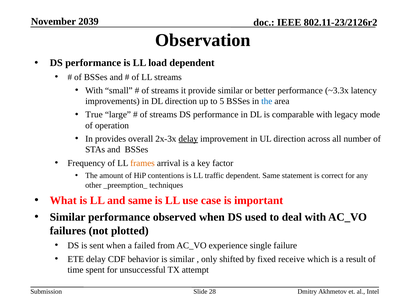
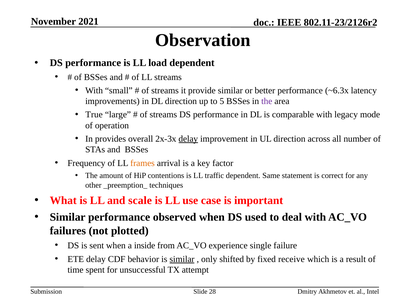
2039: 2039 -> 2021
~3.3x: ~3.3x -> ~6.3x
the at (267, 101) colour: blue -> purple
and same: same -> scale
failed: failed -> inside
similar at (182, 260) underline: none -> present
